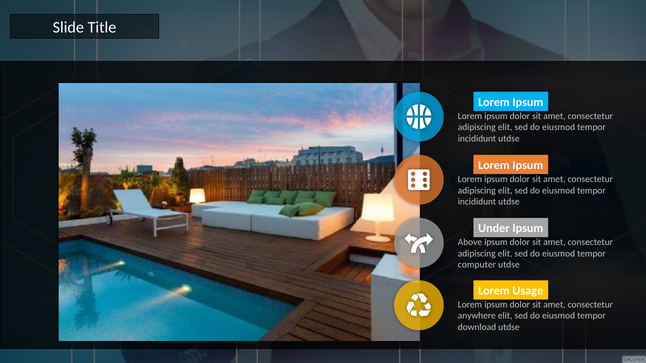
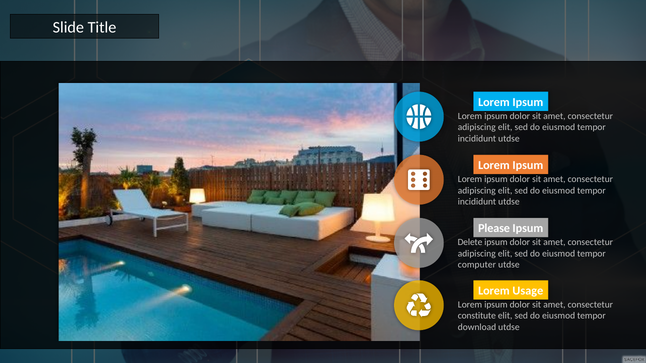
Under: Under -> Please
Above: Above -> Delete
anywhere: anywhere -> constitute
